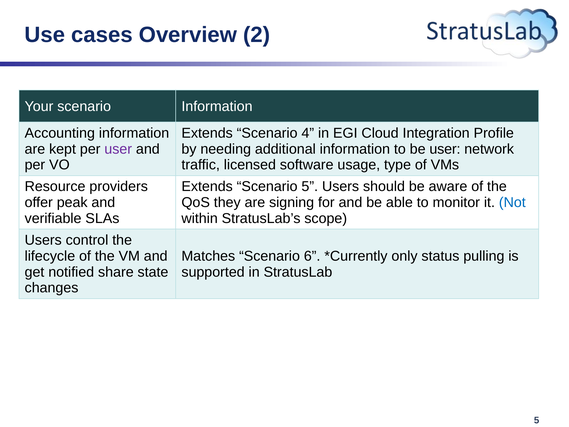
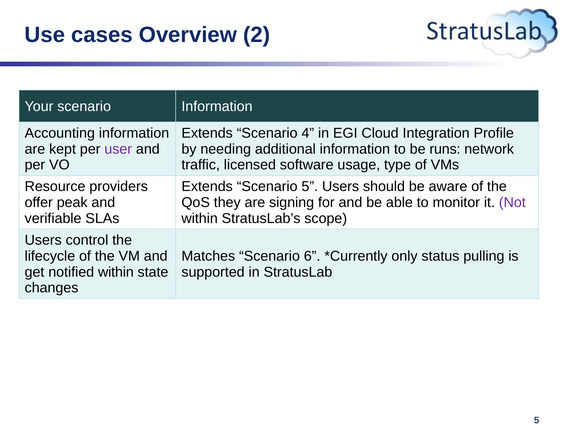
be user: user -> runs
Not colour: blue -> purple
notified share: share -> within
